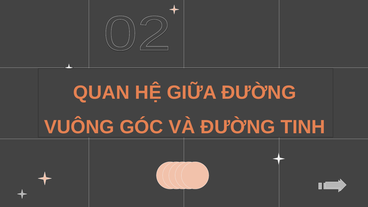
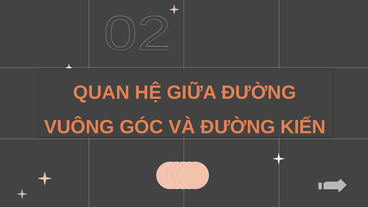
TINH: TINH -> KIẾN
